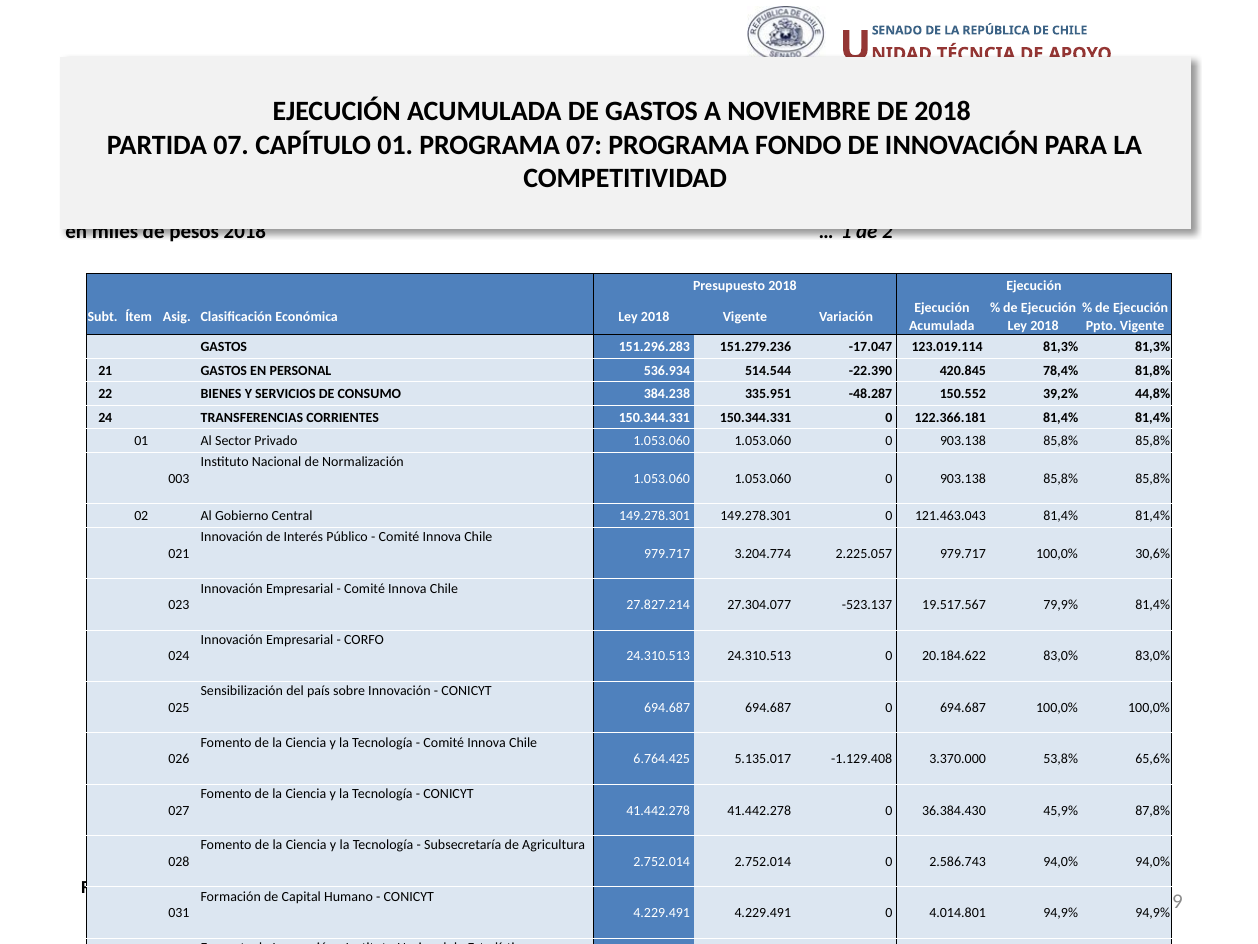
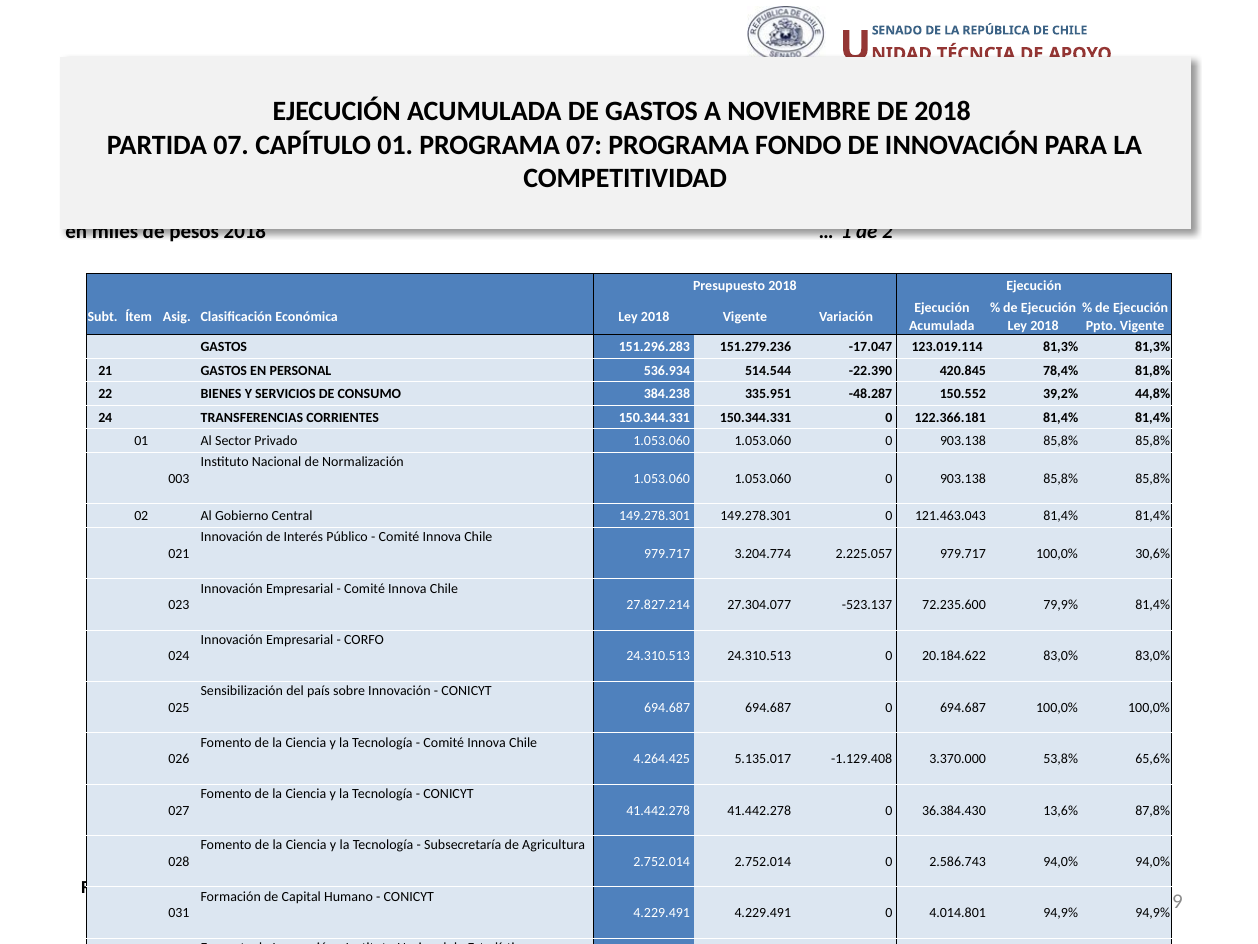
19.517.567: 19.517.567 -> 72.235.600
6.764.425: 6.764.425 -> 4.264.425
45,9%: 45,9% -> 13,6%
